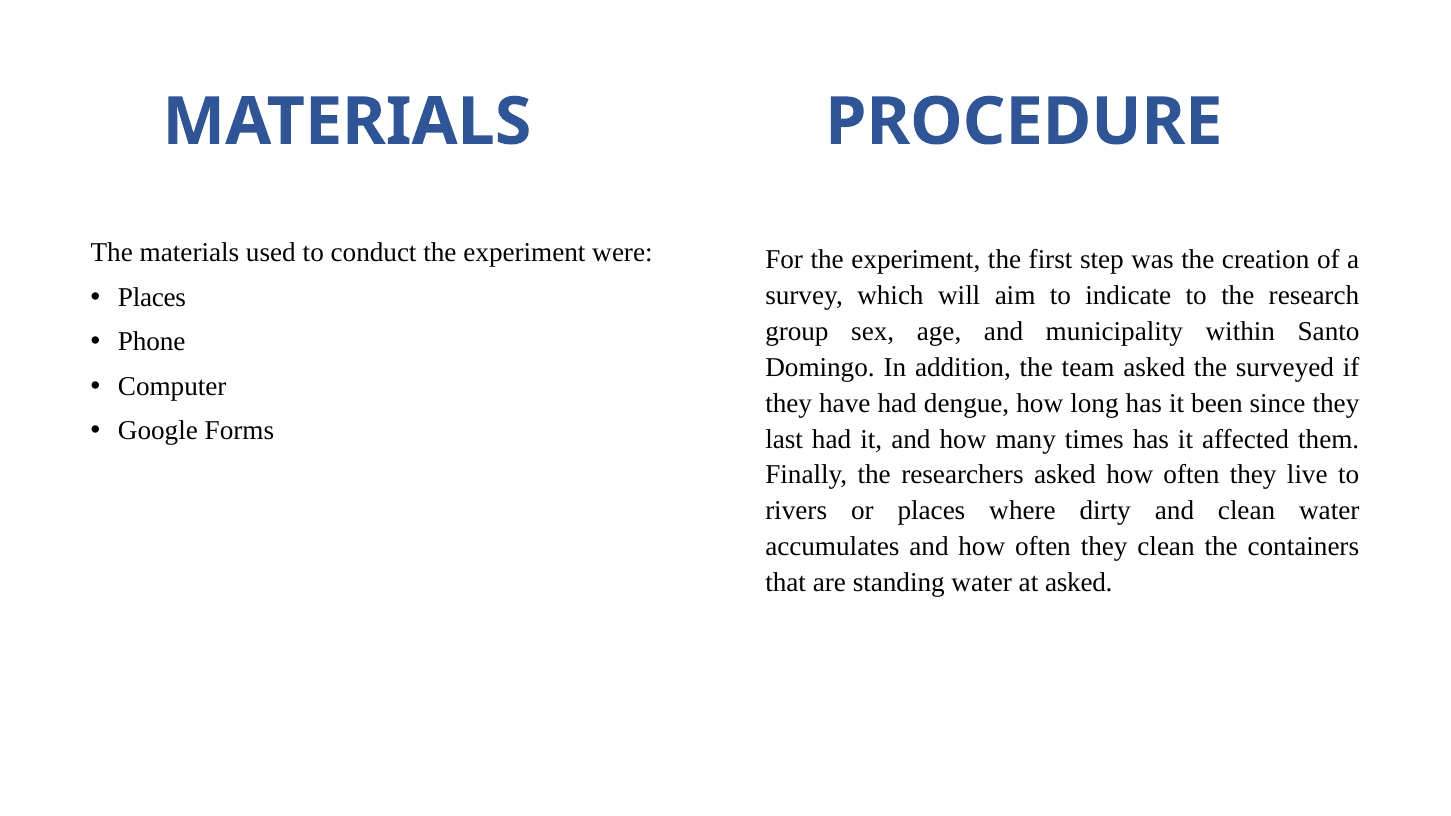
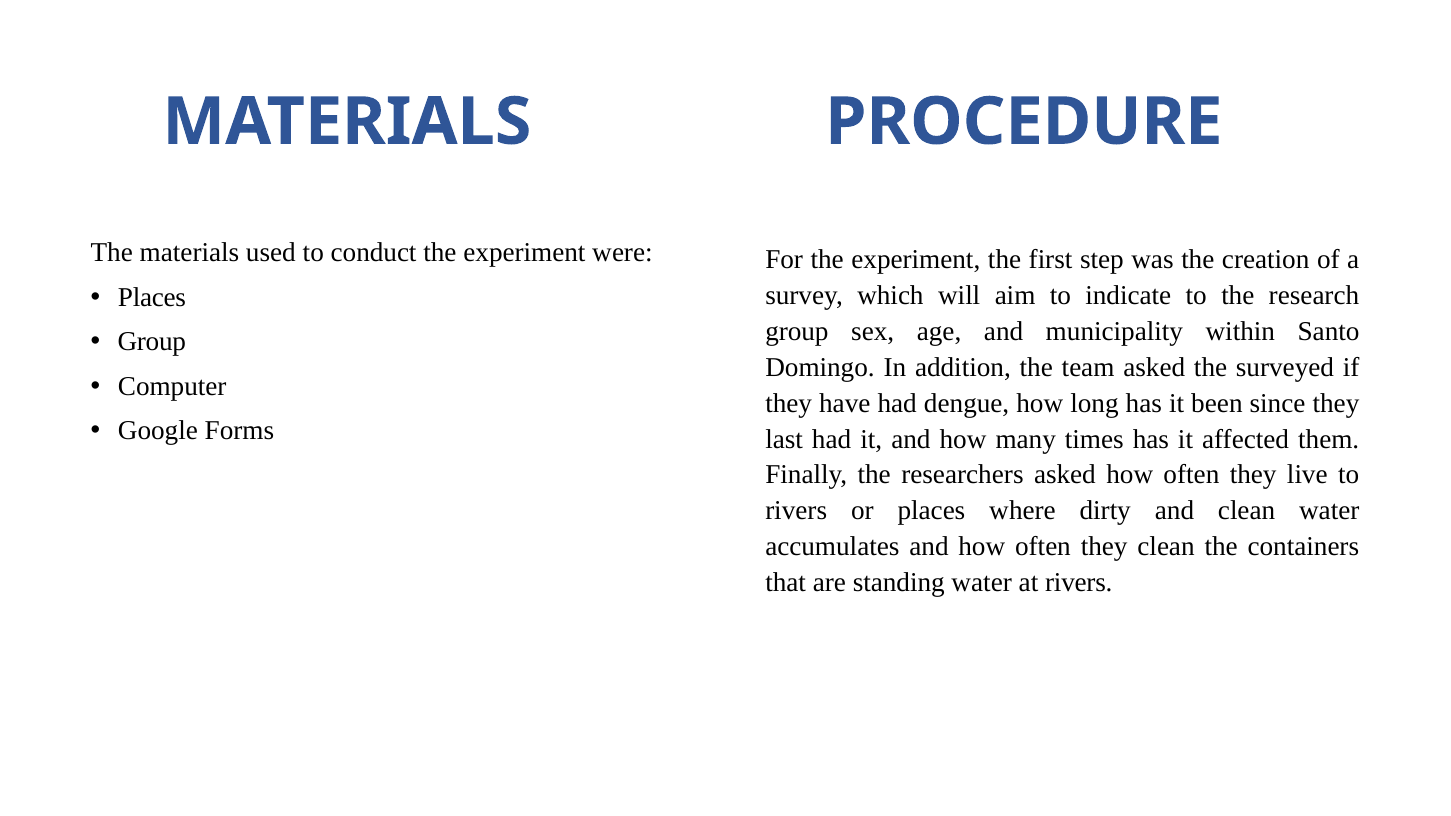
Phone at (152, 342): Phone -> Group
at asked: asked -> rivers
